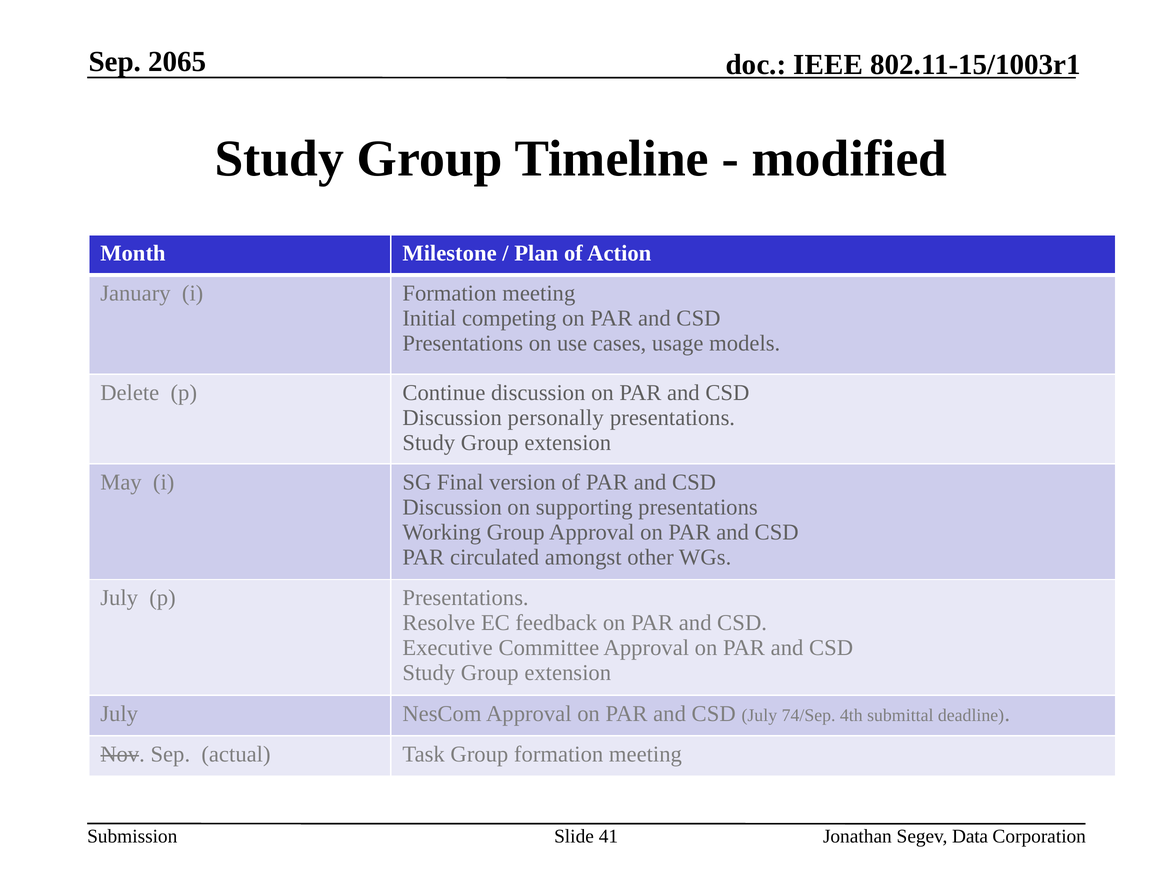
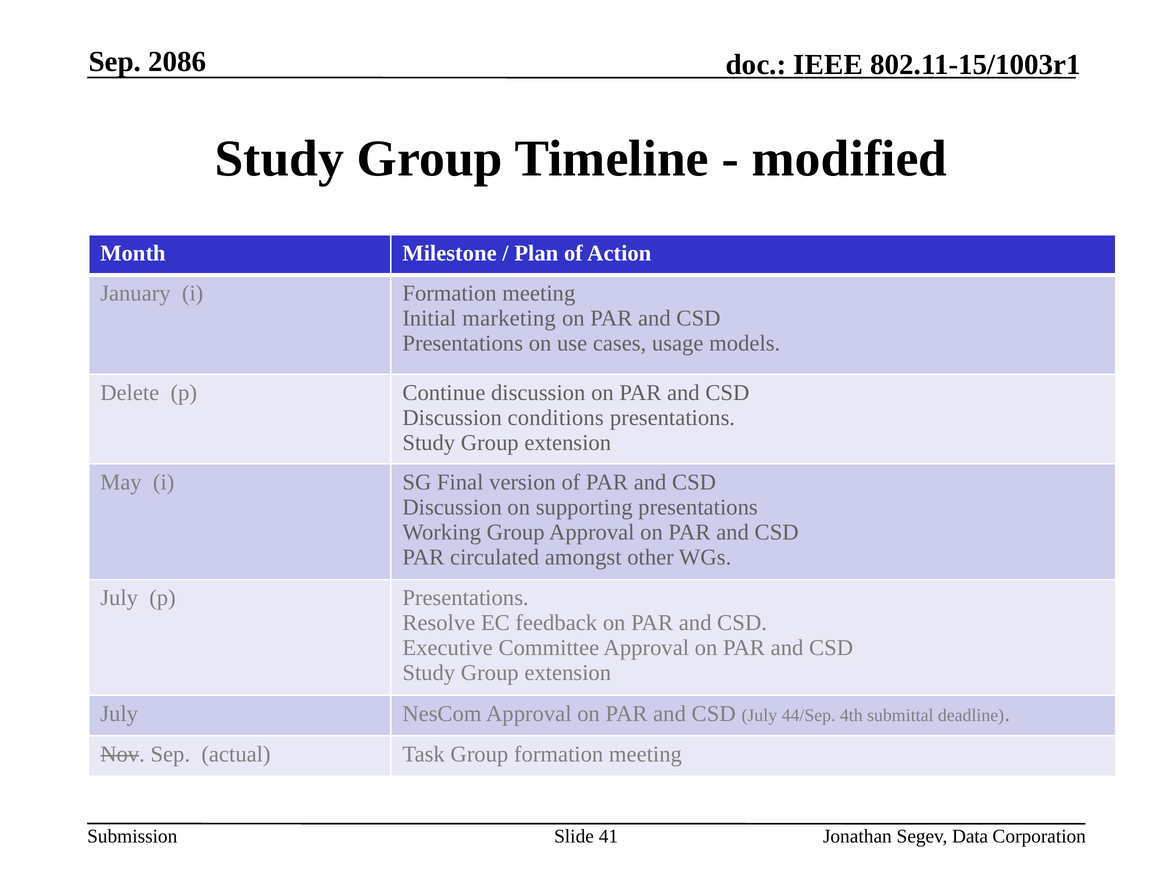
2065: 2065 -> 2086
competing: competing -> marketing
personally: personally -> conditions
74/Sep: 74/Sep -> 44/Sep
